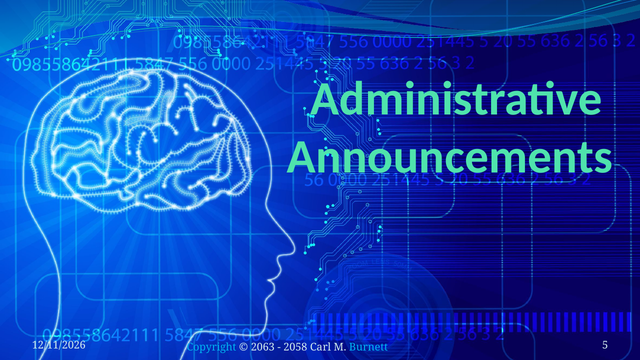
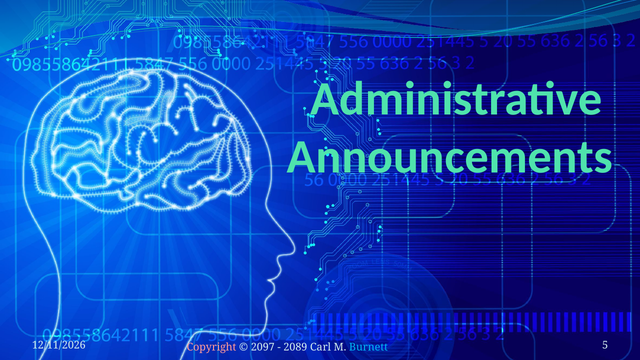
Copyright colour: light blue -> pink
2063: 2063 -> 2097
2058: 2058 -> 2089
